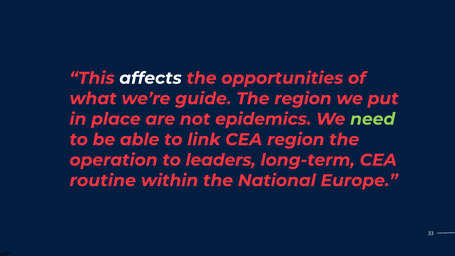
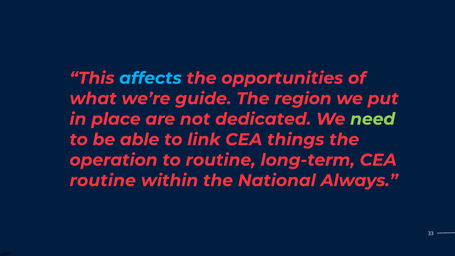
affects colour: white -> light blue
epidemics: epidemics -> dedicated
CEA region: region -> things
to leaders: leaders -> routine
Europe: Europe -> Always
